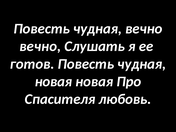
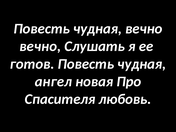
новая at (53, 81): новая -> ангел
